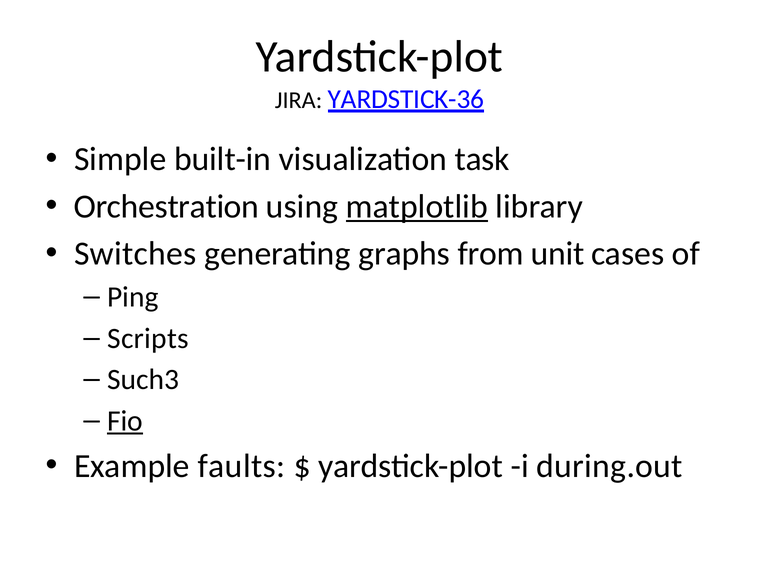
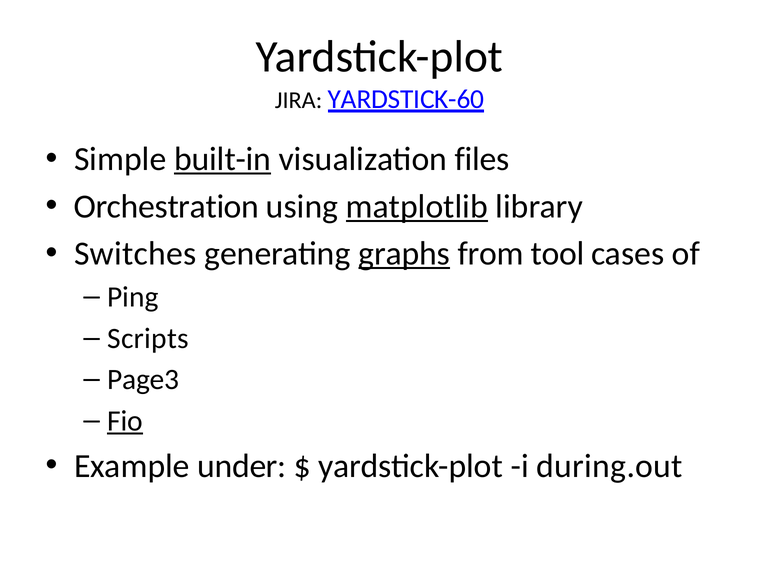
YARDSTICK-36: YARDSTICK-36 -> YARDSTICK-60
built-in underline: none -> present
task: task -> files
graphs underline: none -> present
unit: unit -> tool
Such3: Such3 -> Page3
faults: faults -> under
